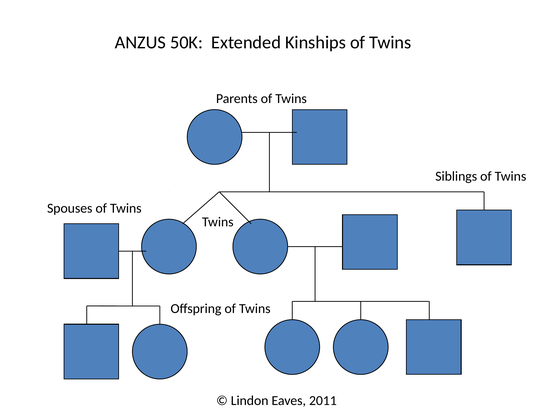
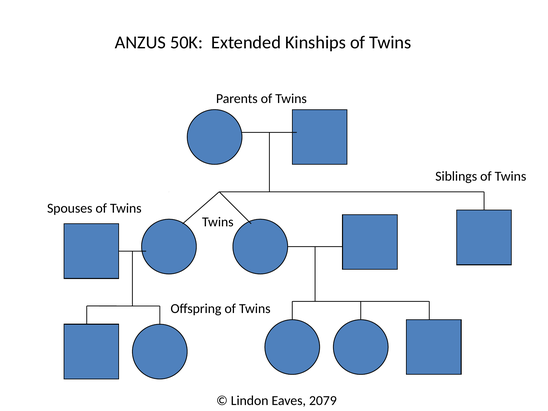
2011: 2011 -> 2079
